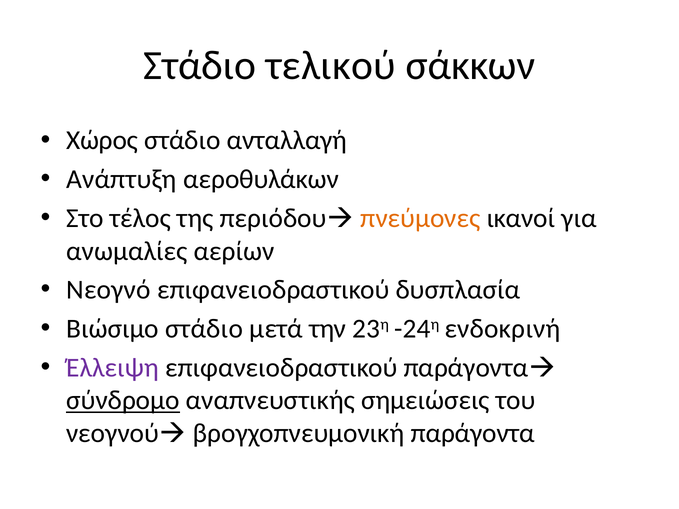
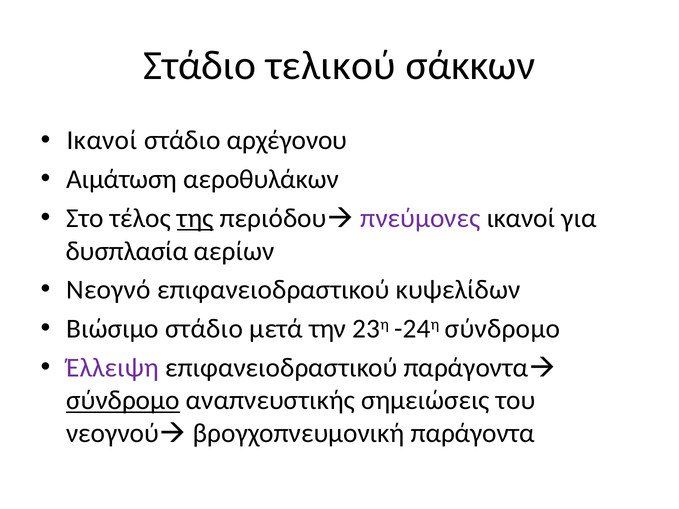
Χώρος at (102, 141): Χώρος -> Ικανοί
ανταλλαγή: ανταλλαγή -> αρχέγονου
Ανάπτυξη: Ανάπτυξη -> Αιμάτωση
της underline: none -> present
πνεύμονες colour: orange -> purple
ανωμαλίες: ανωμαλίες -> δυσπλασία
δυσπλασία: δυσπλασία -> κυψελίδων
-24η ενδοκρινή: ενδοκρινή -> σύνδρομο
